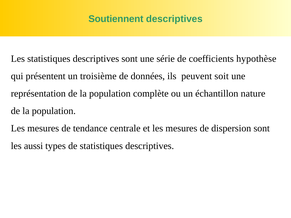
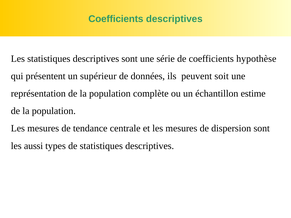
Soutiennent at (116, 19): Soutiennent -> Coefficients
troisième: troisième -> supérieur
nature: nature -> estime
